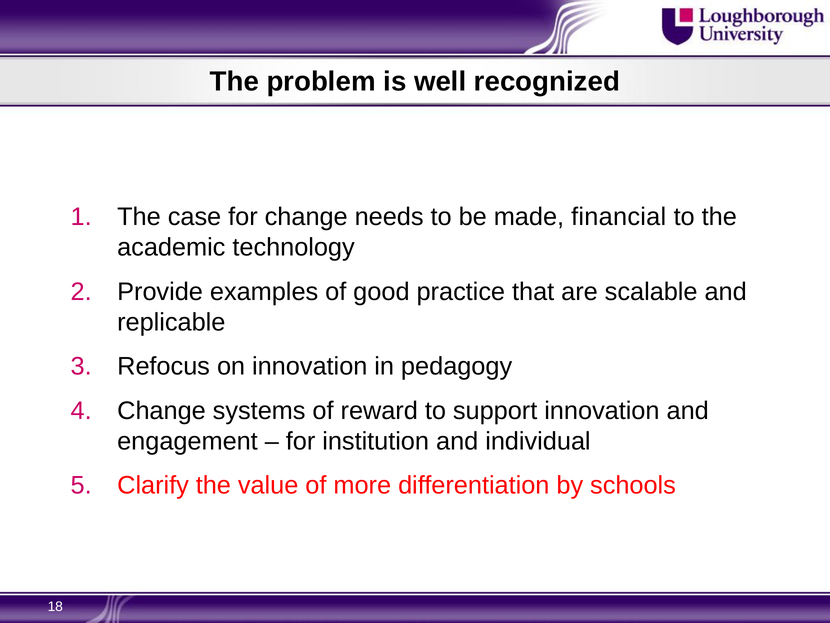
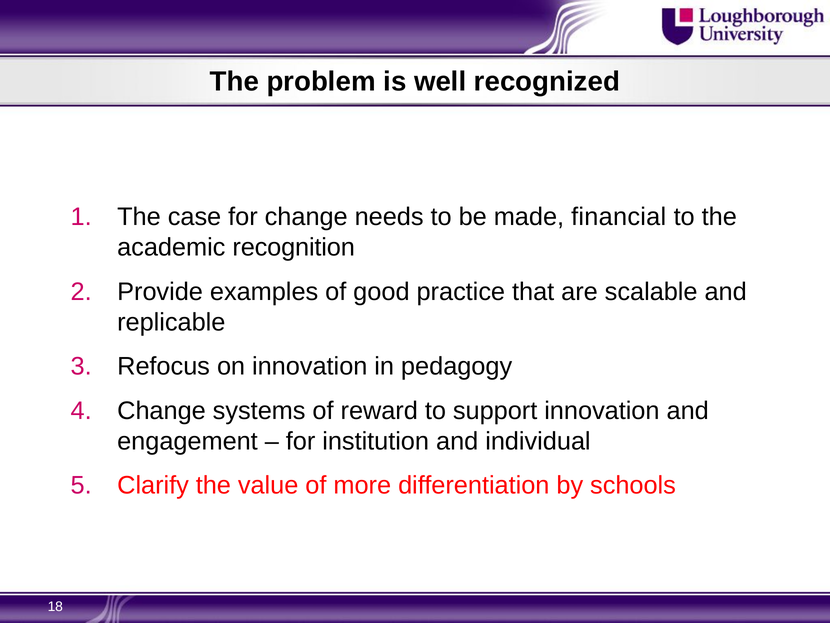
technology: technology -> recognition
